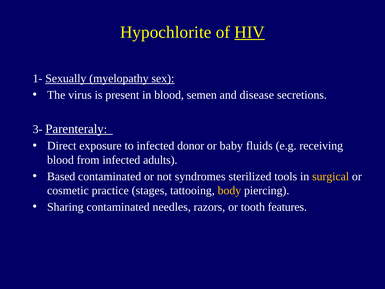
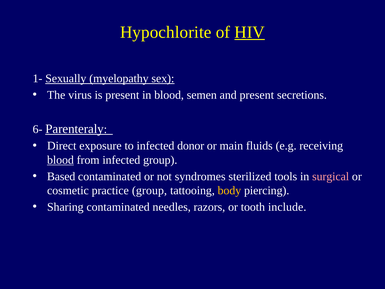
and disease: disease -> present
3-: 3- -> 6-
baby: baby -> main
blood at (60, 160) underline: none -> present
infected adults: adults -> group
surgical colour: yellow -> pink
practice stages: stages -> group
features: features -> include
